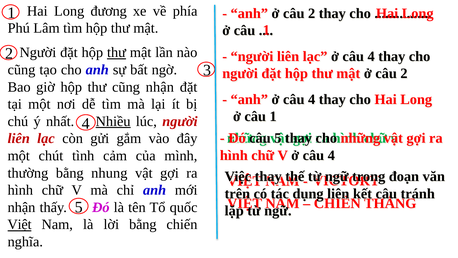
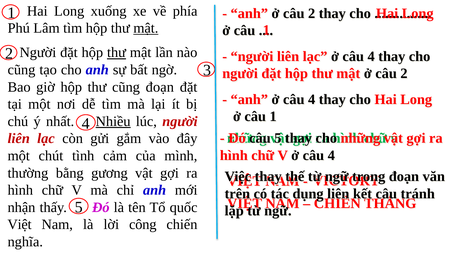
đương: đương -> xuống
mật at (146, 28) underline: none -> present
cũng nhận: nhận -> đoạn
nhung: nhung -> gương
Việt at (20, 224) underline: present -> none
lời bằng: bằng -> công
